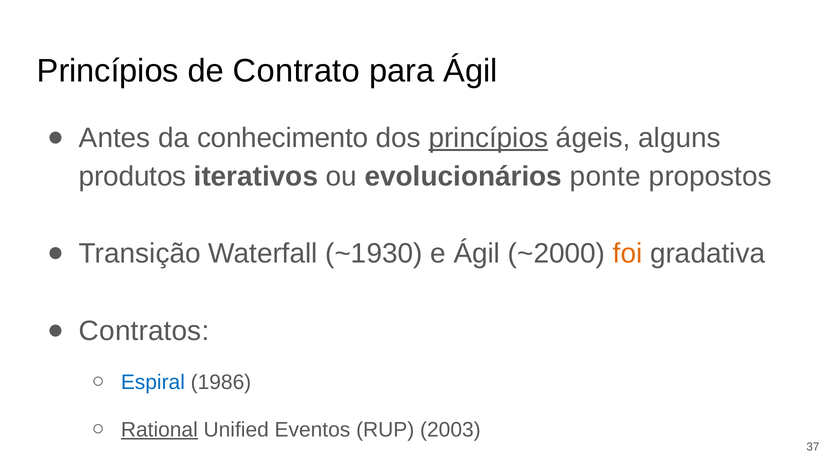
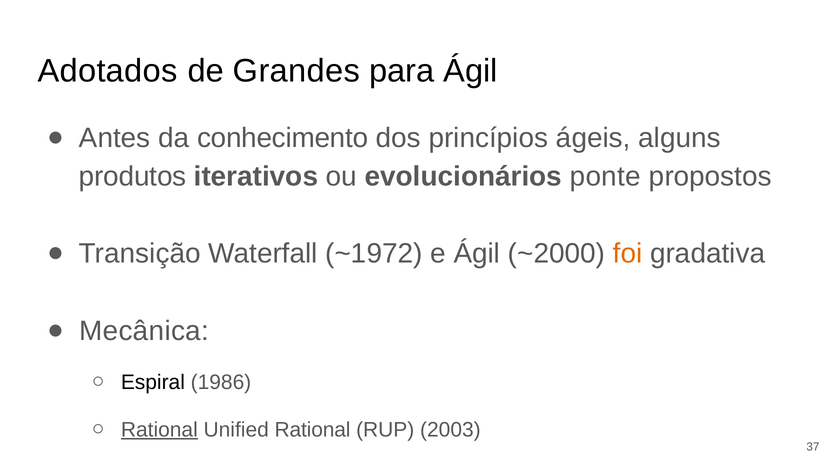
Princípios at (108, 71): Princípios -> Adotados
Contrato: Contrato -> Grandes
princípios at (488, 138) underline: present -> none
~1930: ~1930 -> ~1972
Contratos: Contratos -> Mecânica
Espiral colour: blue -> black
Unified Eventos: Eventos -> Rational
